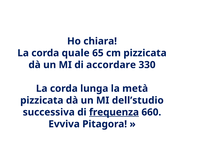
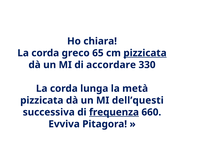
quale: quale -> greco
pizzicata at (145, 53) underline: none -> present
dell’studio: dell’studio -> dell’questi
